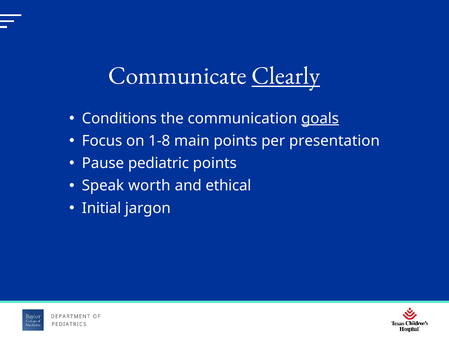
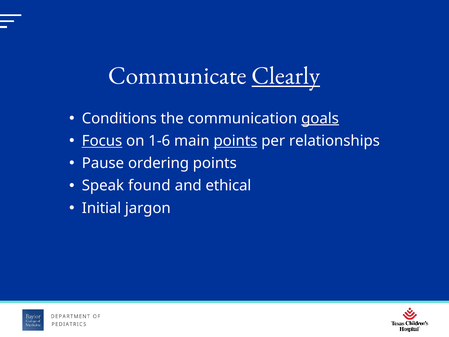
Focus underline: none -> present
1-8: 1-8 -> 1-6
points at (235, 141) underline: none -> present
presentation: presentation -> relationships
pediatric: pediatric -> ordering
worth: worth -> found
